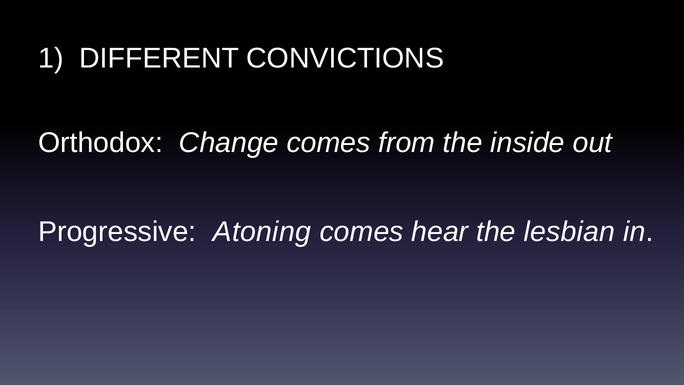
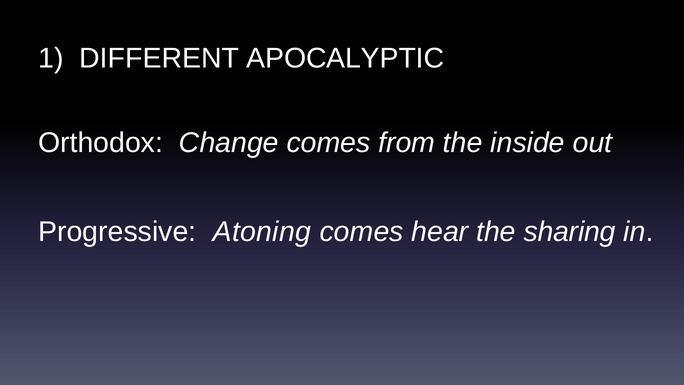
CONVICTIONS: CONVICTIONS -> APOCALYPTIC
lesbian: lesbian -> sharing
